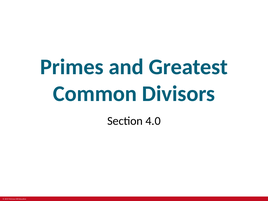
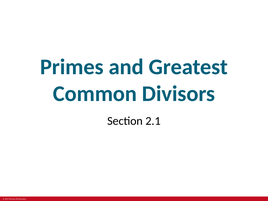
4.0: 4.0 -> 2.1
